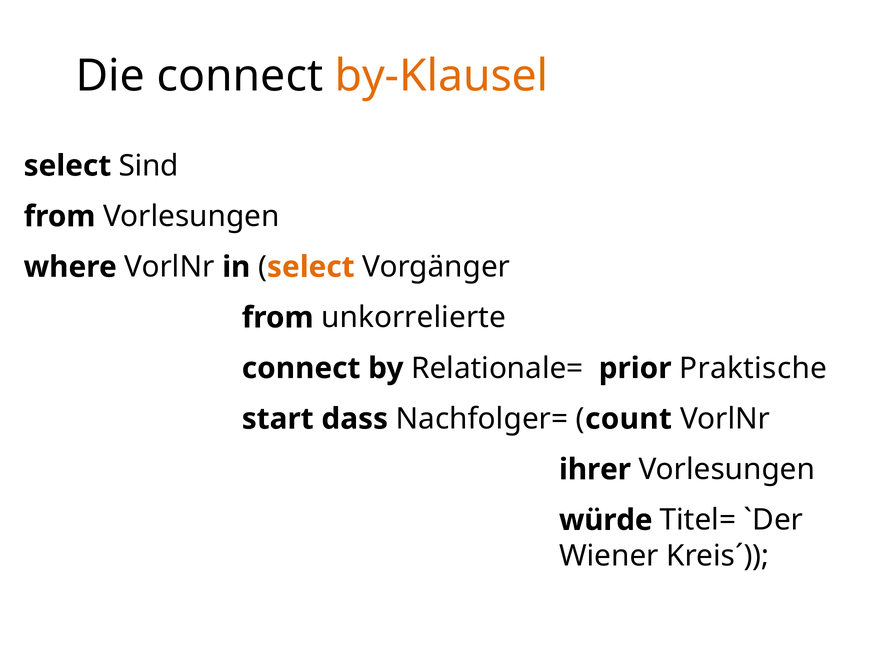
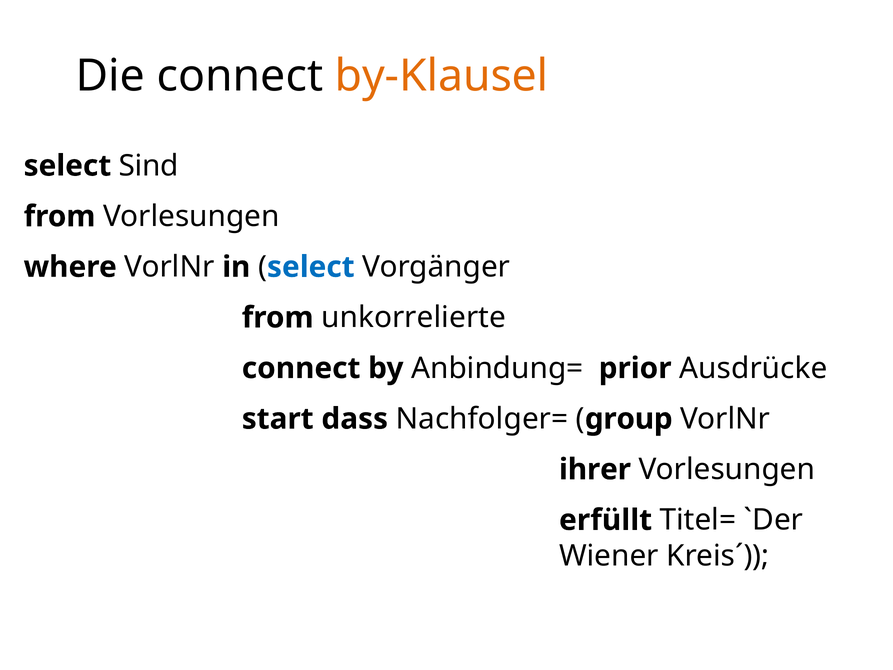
select at (311, 267) colour: orange -> blue
Relationale=: Relationale= -> Anbindung=
Praktische: Praktische -> Ausdrücke
count: count -> group
würde: würde -> erfüllt
